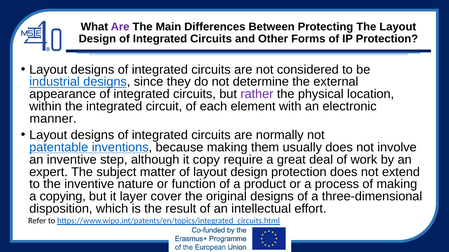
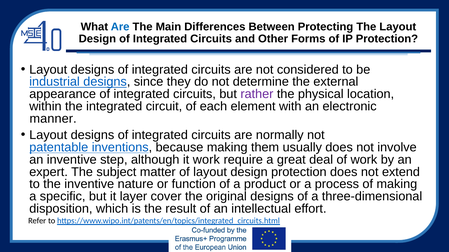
Are at (120, 27) colour: purple -> blue
it copy: copy -> work
copying: copying -> specific
